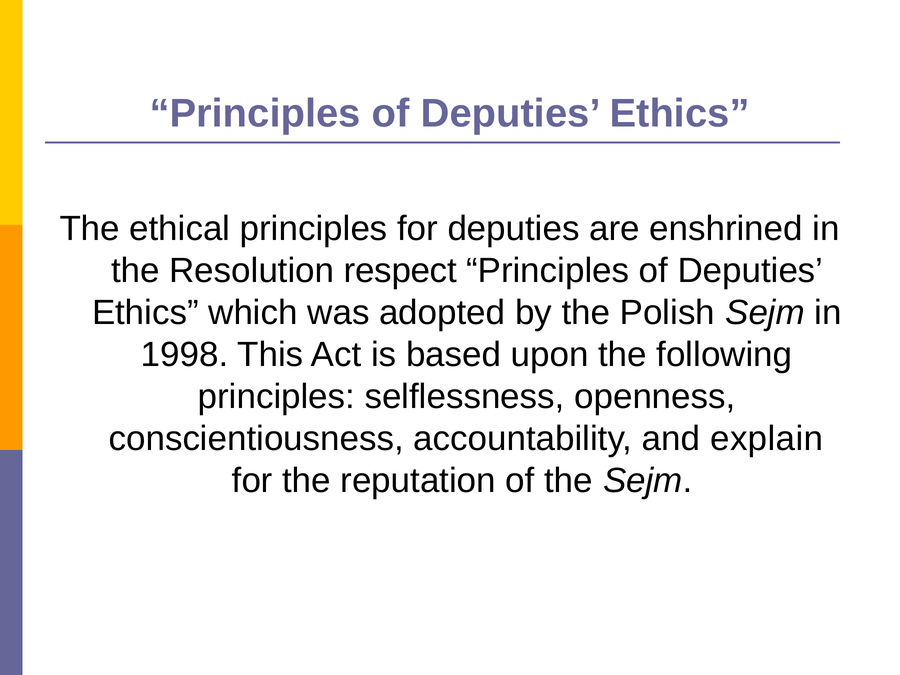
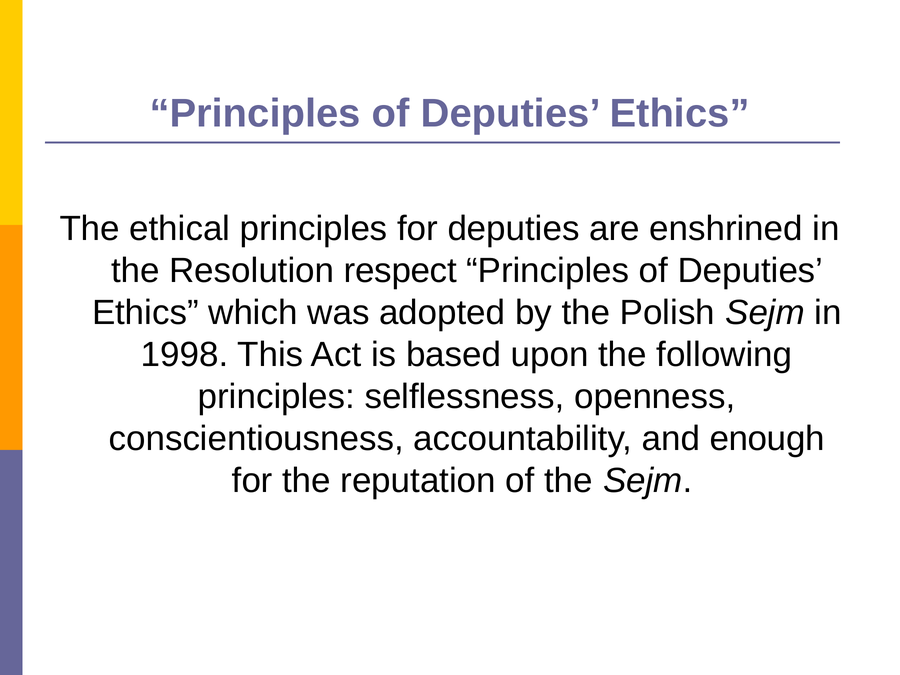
explain: explain -> enough
